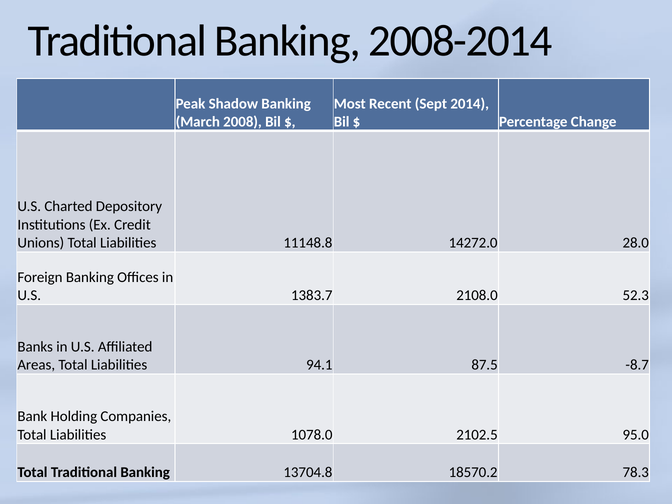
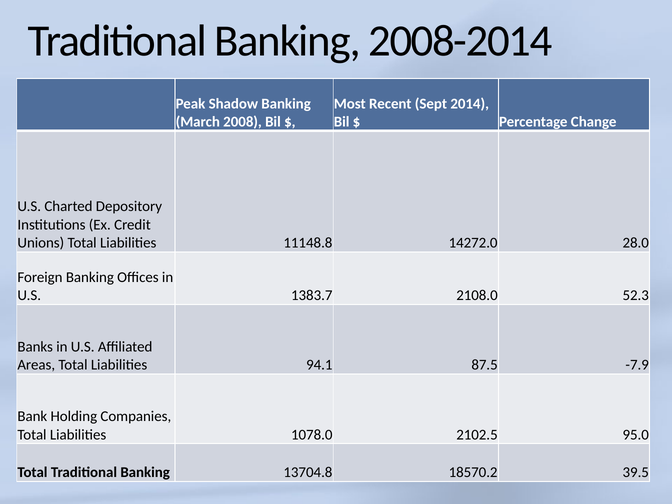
-8.7: -8.7 -> -7.9
78.3: 78.3 -> 39.5
